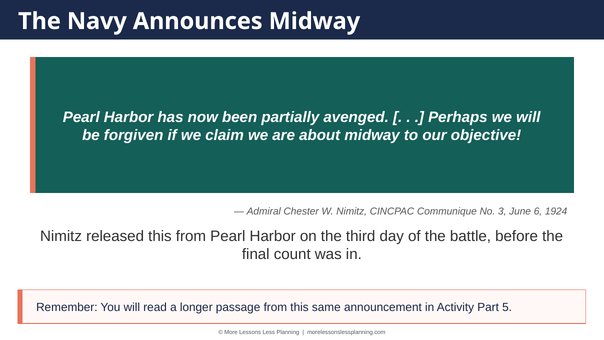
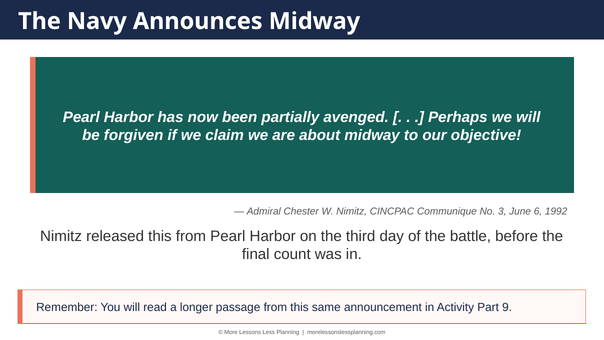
1924: 1924 -> 1992
5: 5 -> 9
